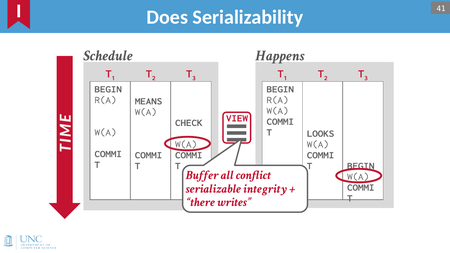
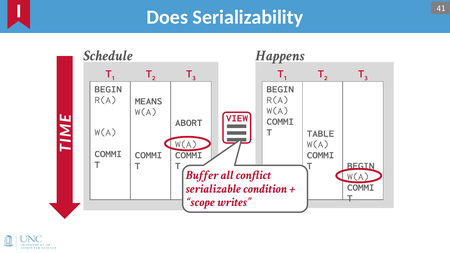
CHECK: CHECK -> ABORT
LOOKS: LOOKS -> TABLE
integrity: integrity -> condition
there: there -> scope
